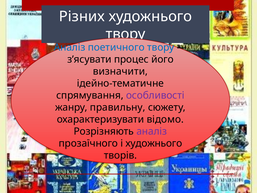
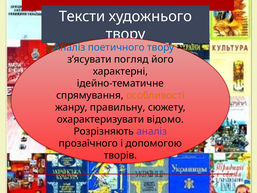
Різних: Різних -> Тексти
процес: процес -> погляд
визначити: визначити -> характерні
особливості colour: purple -> orange
і художнього: художнього -> допомогою
